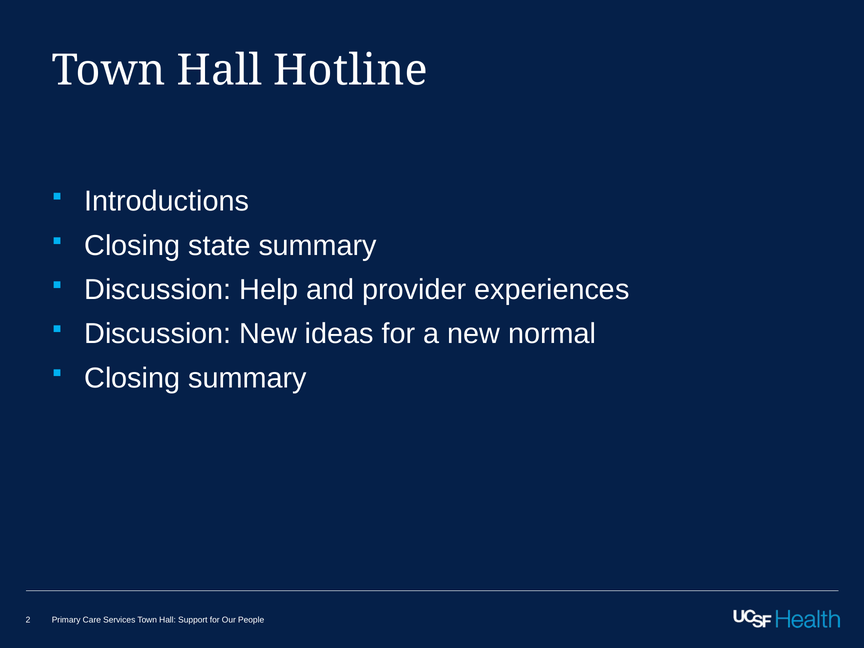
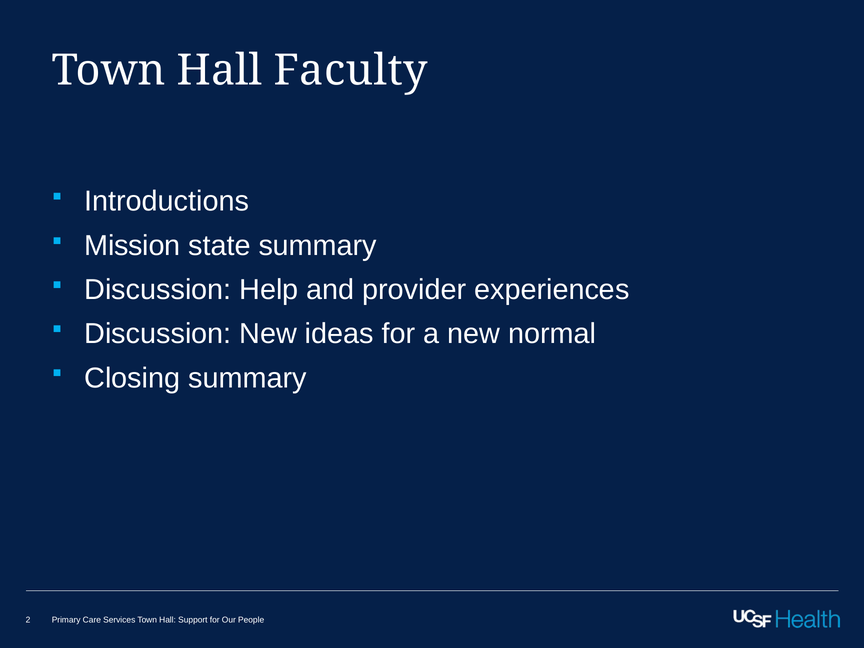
Hotline: Hotline -> Faculty
Closing at (132, 246): Closing -> Mission
